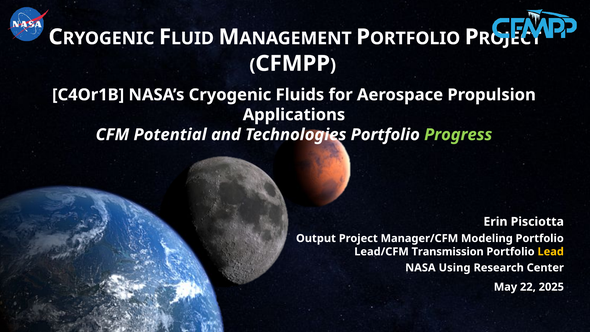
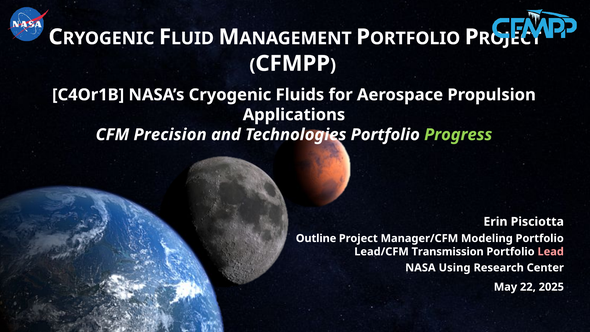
Potential: Potential -> Precision
Output: Output -> Outline
Lead colour: yellow -> pink
